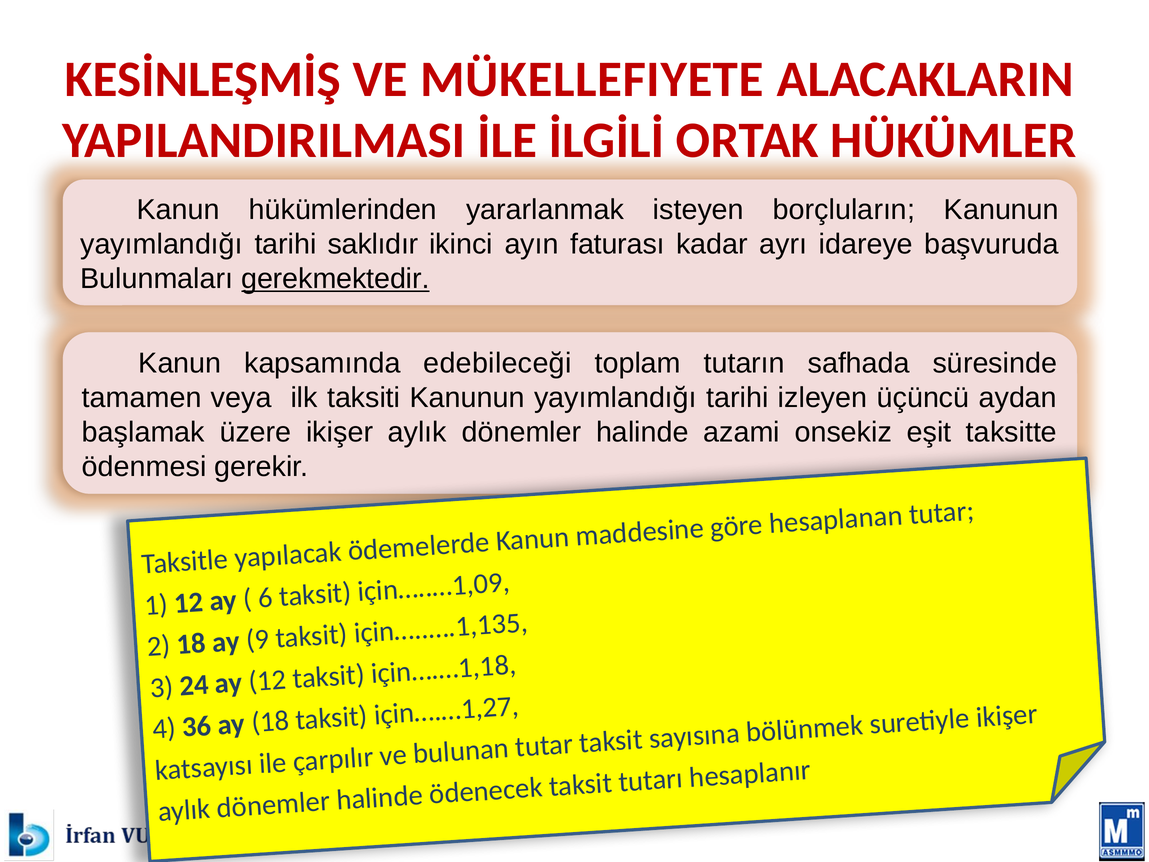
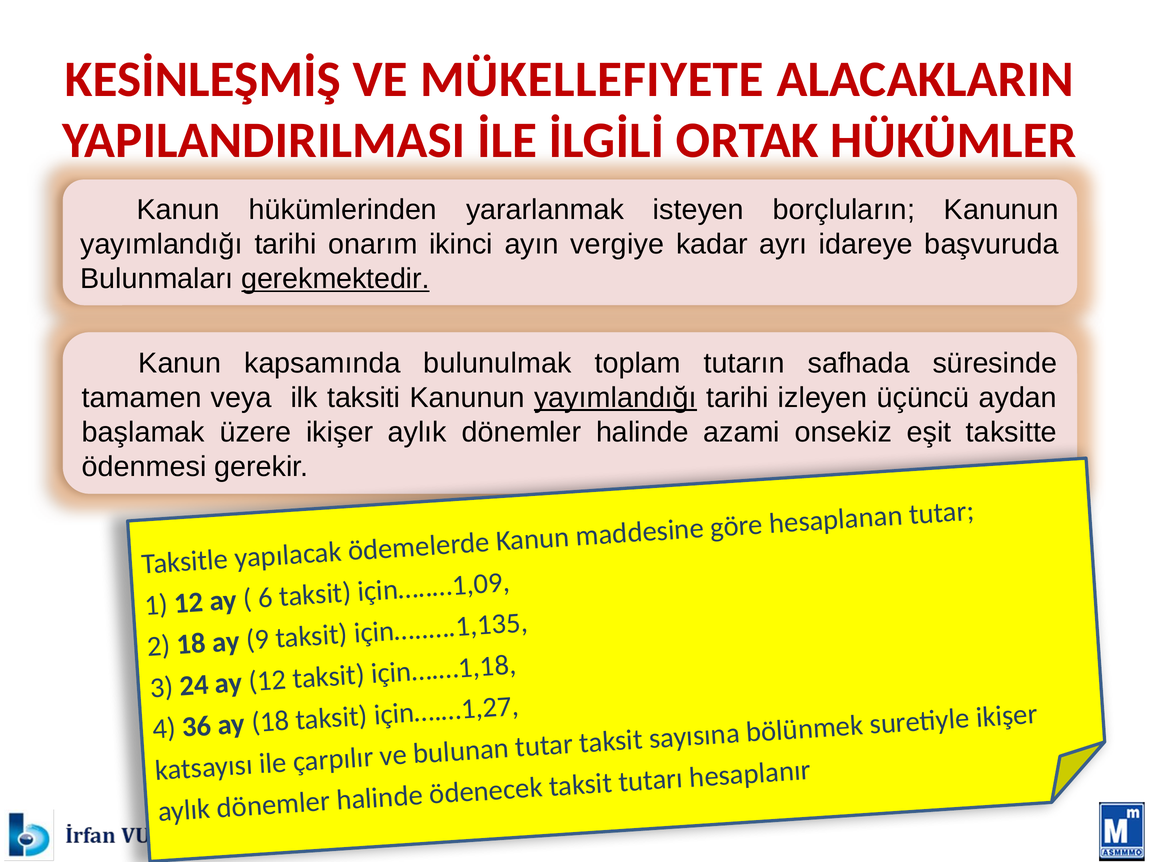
saklıdır: saklıdır -> onarım
faturası: faturası -> vergiye
edebileceği: edebileceği -> bulunulmak
yayımlandığı at (616, 398) underline: none -> present
